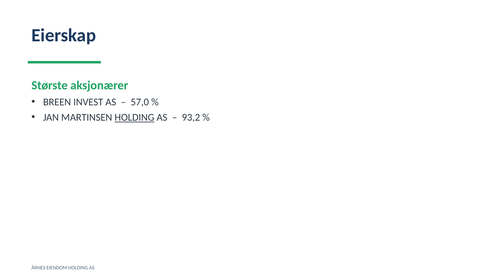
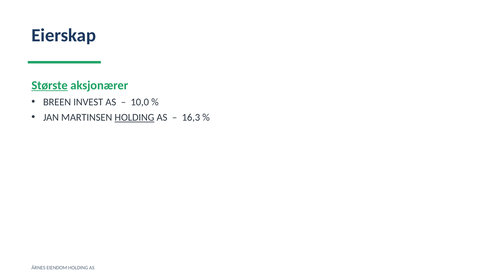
Største underline: none -> present
57,0: 57,0 -> 10,0
93,2: 93,2 -> 16,3
